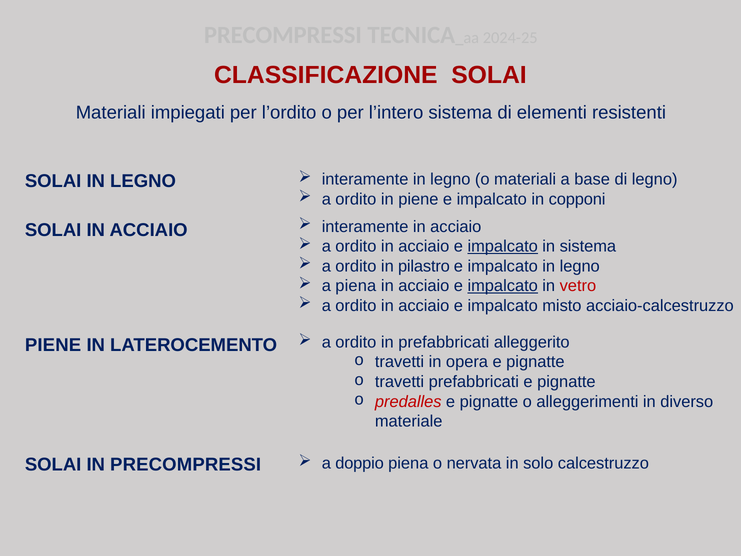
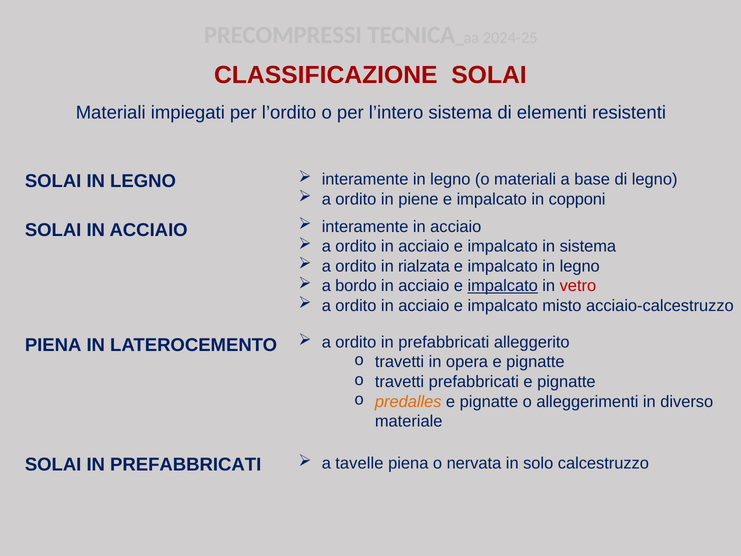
impalcato at (503, 246) underline: present -> none
pilastro: pilastro -> rialzata
a piena: piena -> bordo
PIENE at (53, 345): PIENE -> PIENA
predalles colour: red -> orange
doppio: doppio -> tavelle
SOLAI IN PRECOMPRESSI: PRECOMPRESSI -> PREFABBRICATI
